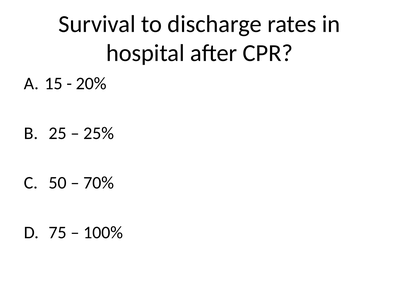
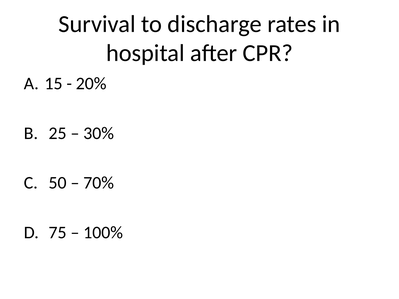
25%: 25% -> 30%
